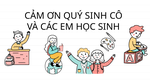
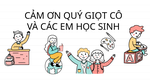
QUÝ SINH: SINH -> GIỌT
